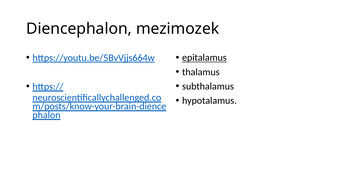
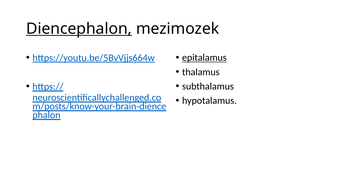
Diencephalon underline: none -> present
